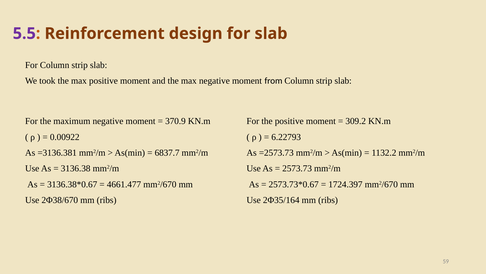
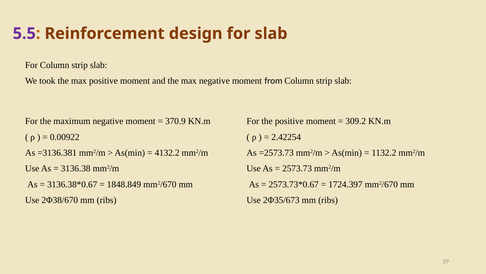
6.22793: 6.22793 -> 2.42254
6837.7: 6837.7 -> 4132.2
4661.477: 4661.477 -> 1848.849
2Φ35/164: 2Φ35/164 -> 2Φ35/673
